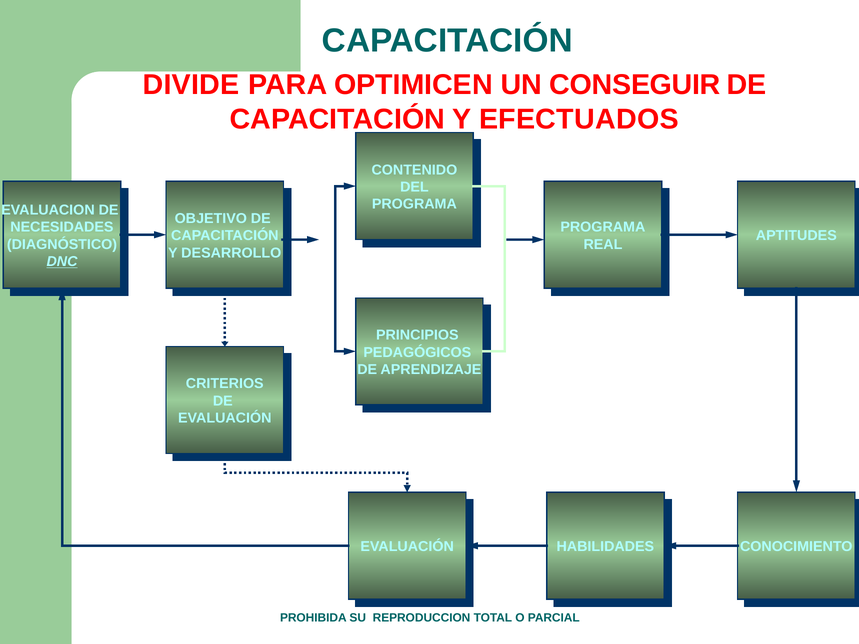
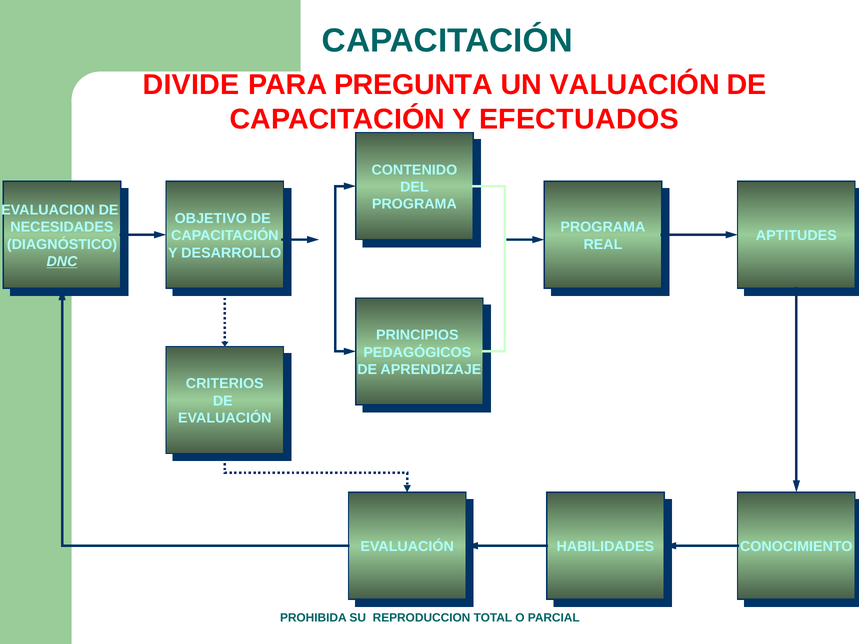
OPTIMICEN: OPTIMICEN -> PREGUNTA
CONSEGUIR: CONSEGUIR -> VALUACIÓN
